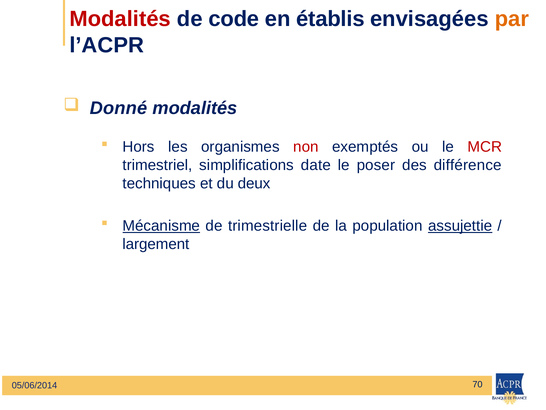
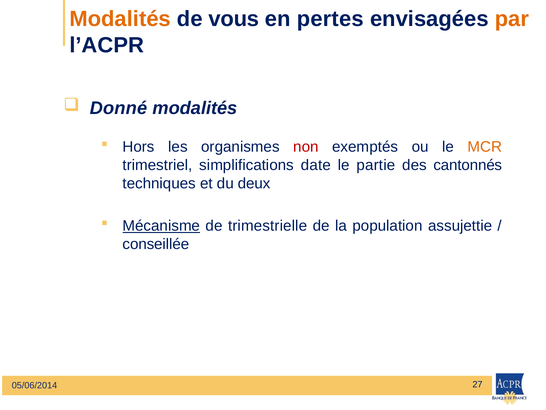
Modalités at (120, 19) colour: red -> orange
code: code -> vous
établis: établis -> pertes
MCR colour: red -> orange
poser: poser -> partie
différence: différence -> cantonnés
assujettie underline: present -> none
largement: largement -> conseillée
70: 70 -> 27
